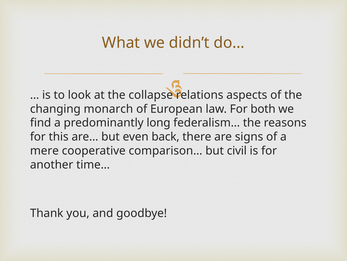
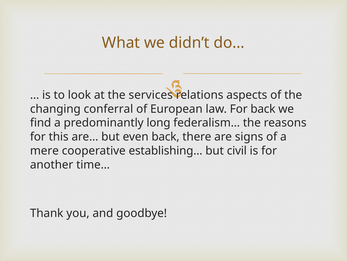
collapse: collapse -> services
monarch: monarch -> conferral
For both: both -> back
comparison…: comparison… -> establishing…
